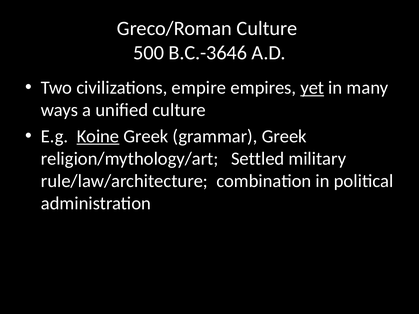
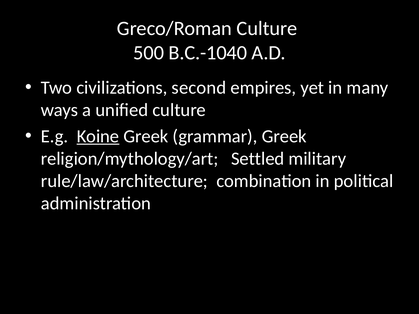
B.C.-3646: B.C.-3646 -> B.C.-1040
empire: empire -> second
yet underline: present -> none
